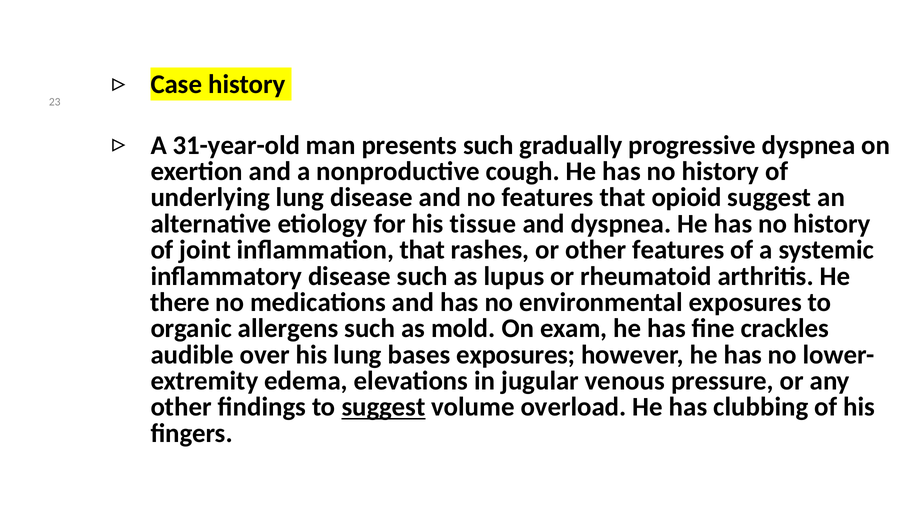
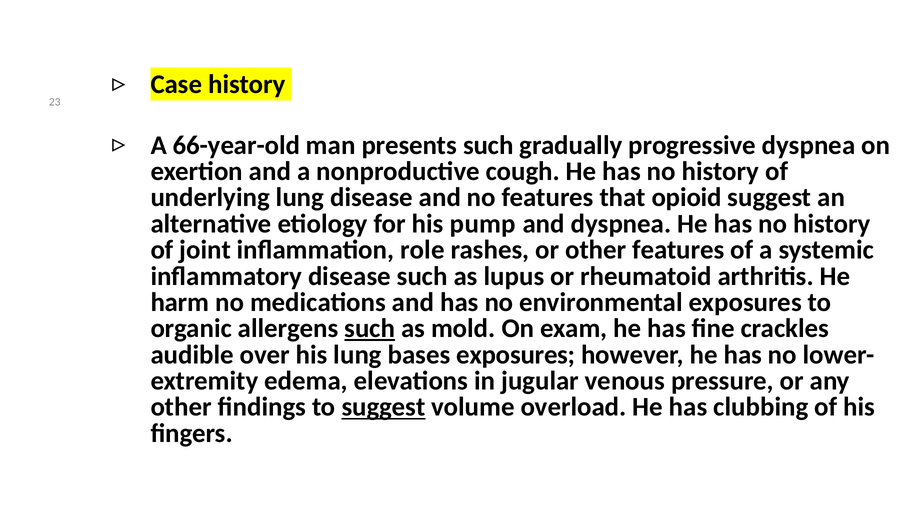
31-year-old: 31-year-old -> 66-year-old
tissue: tissue -> pump
inflammation that: that -> role
there: there -> harm
such at (370, 328) underline: none -> present
